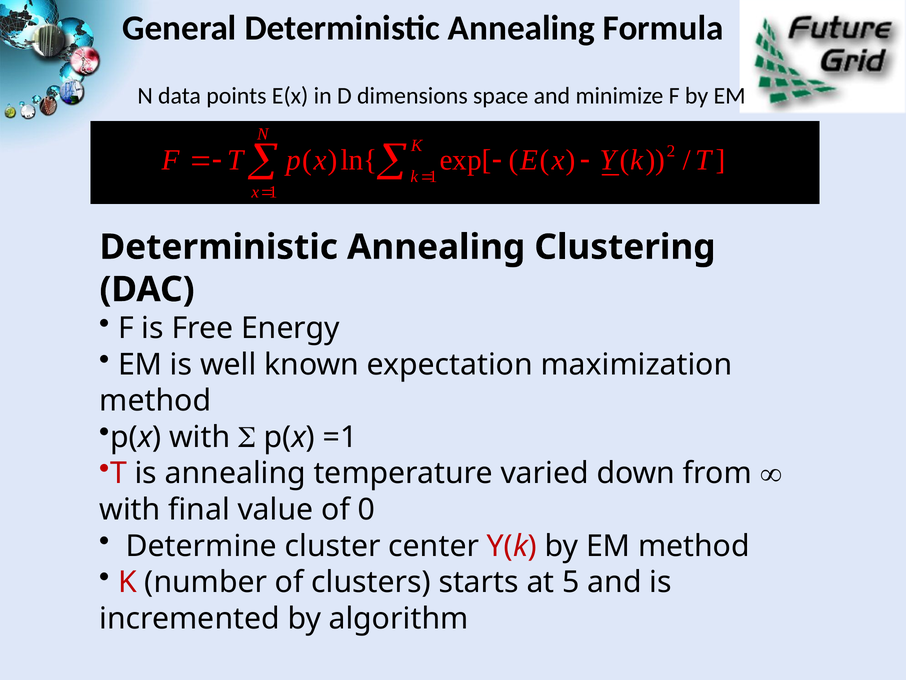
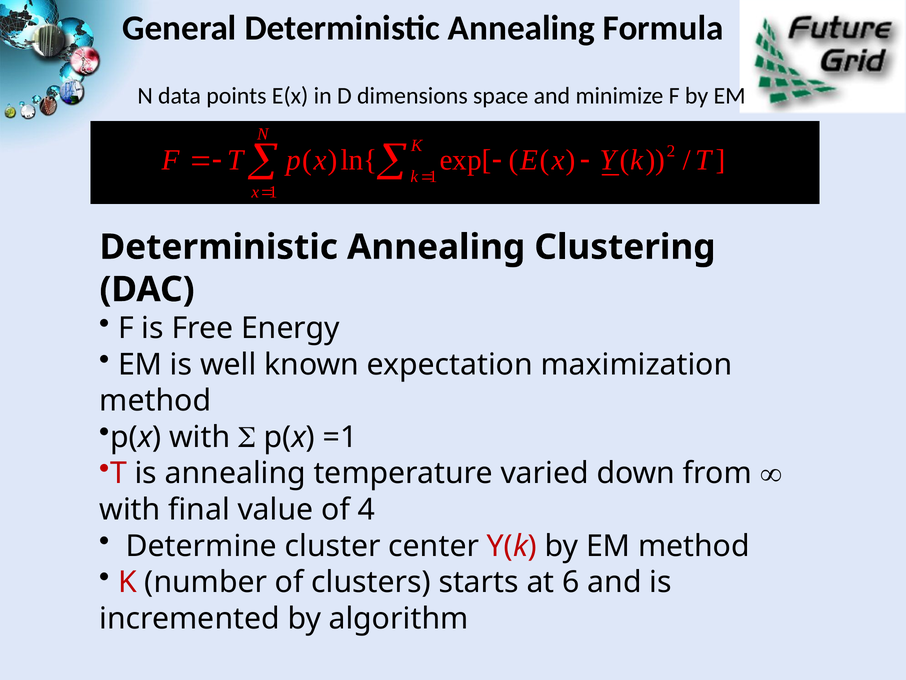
0: 0 -> 4
5: 5 -> 6
